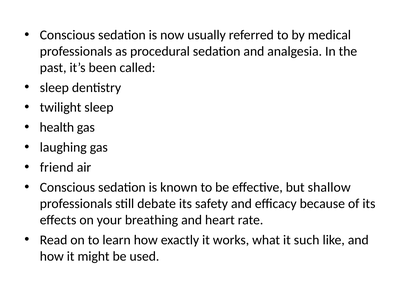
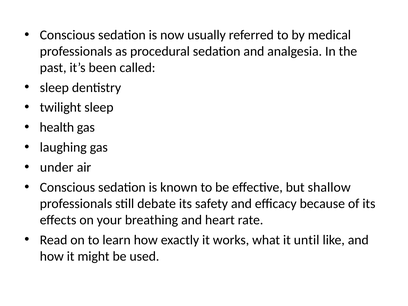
friend: friend -> under
such: such -> until
